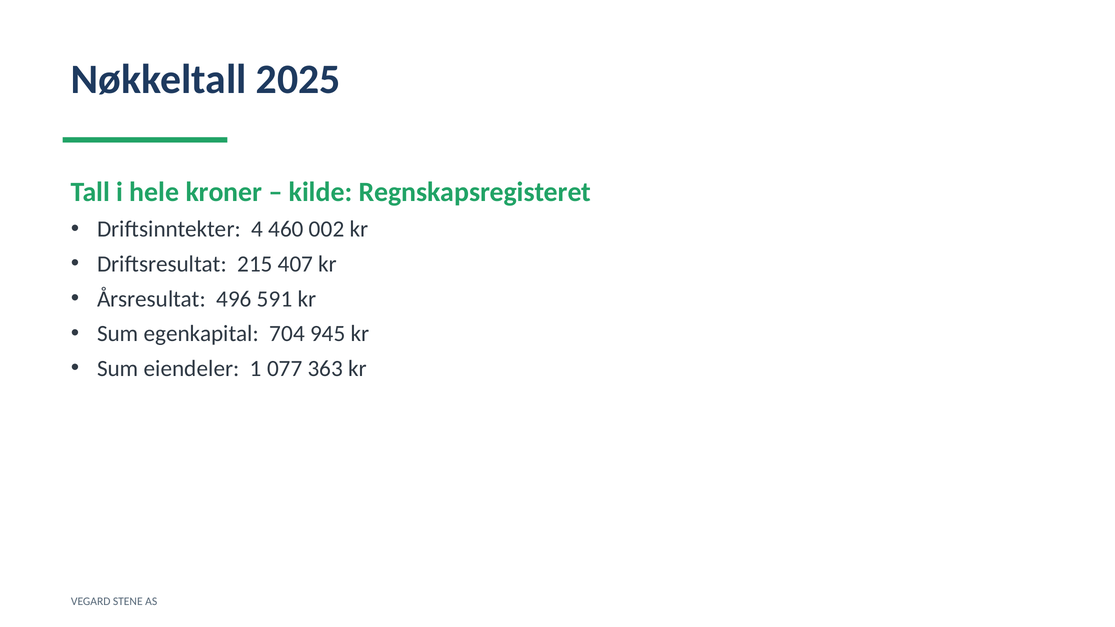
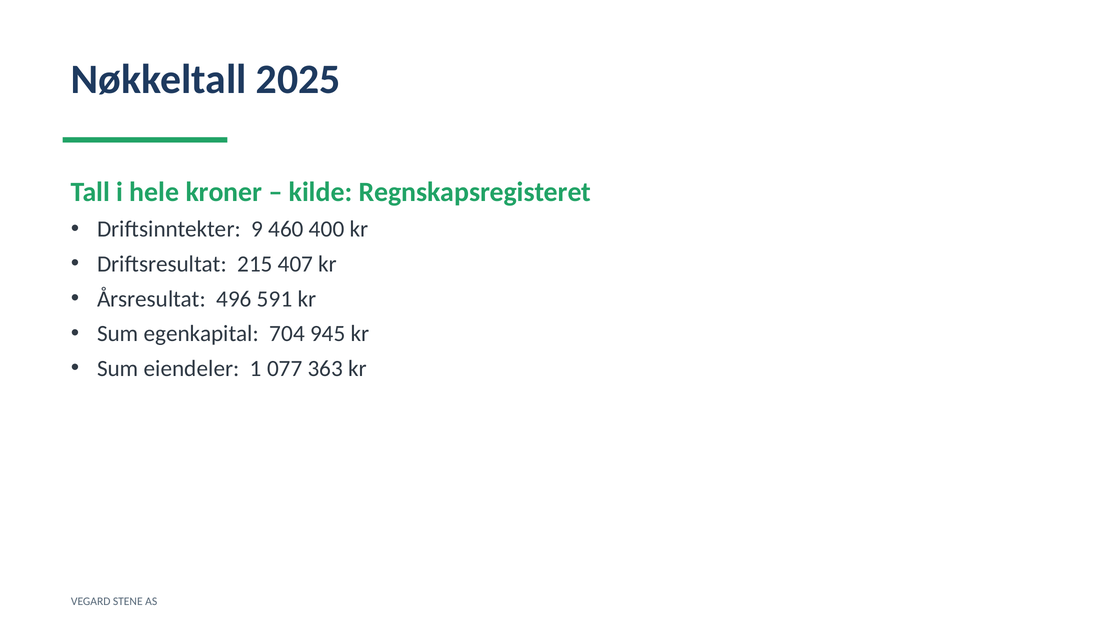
4: 4 -> 9
002: 002 -> 400
